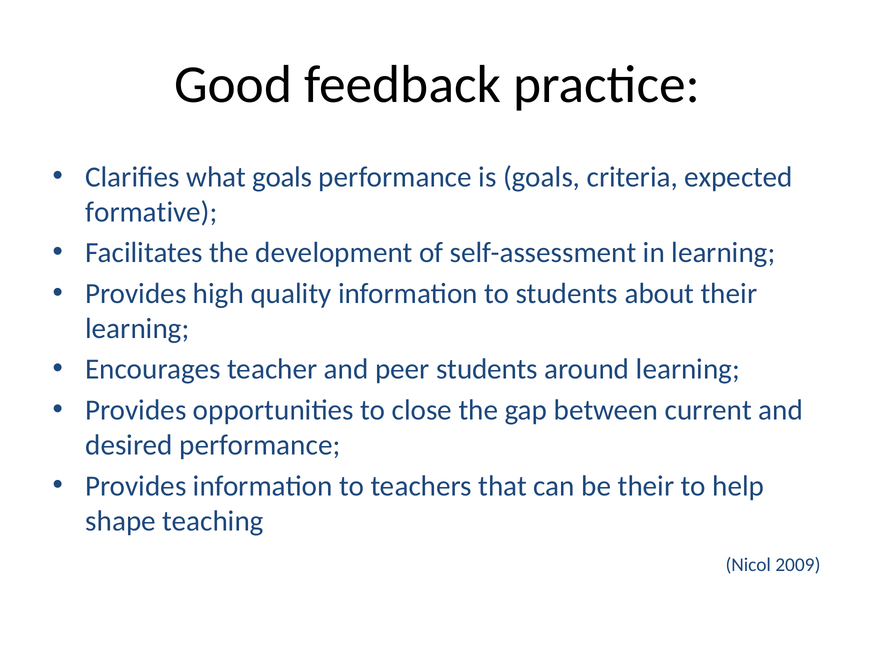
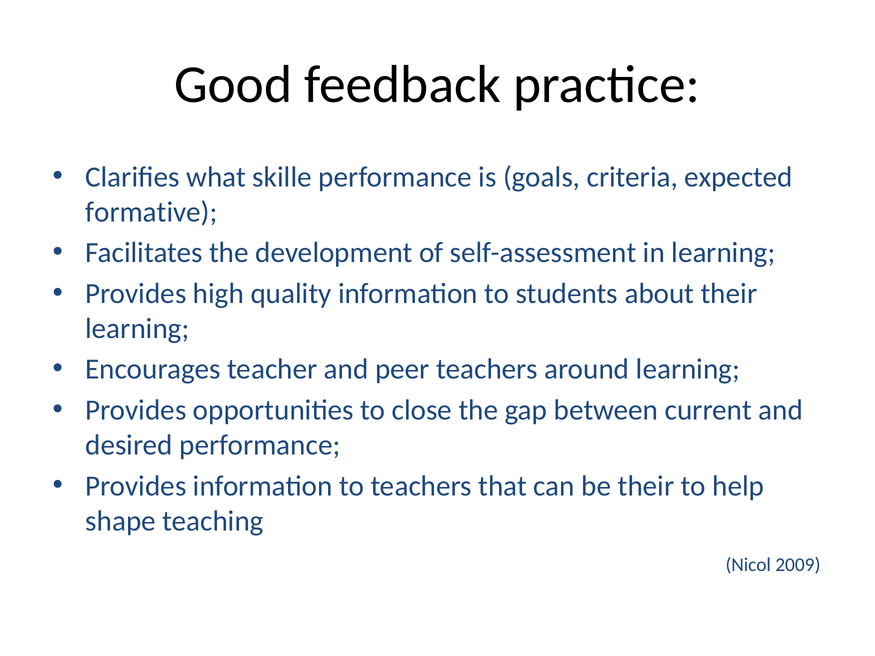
what goals: goals -> skille
peer students: students -> teachers
